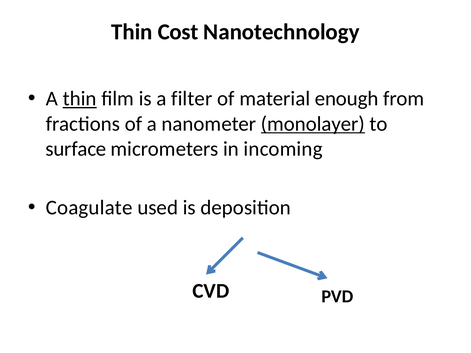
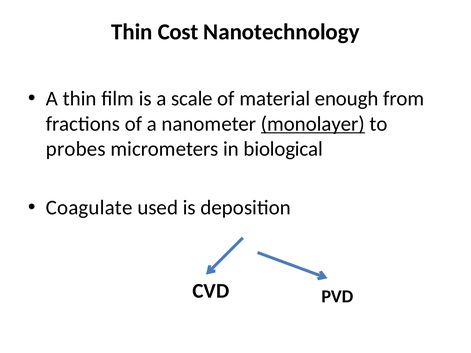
thin at (80, 99) underline: present -> none
filter: filter -> scale
surface: surface -> probes
incoming: incoming -> biological
